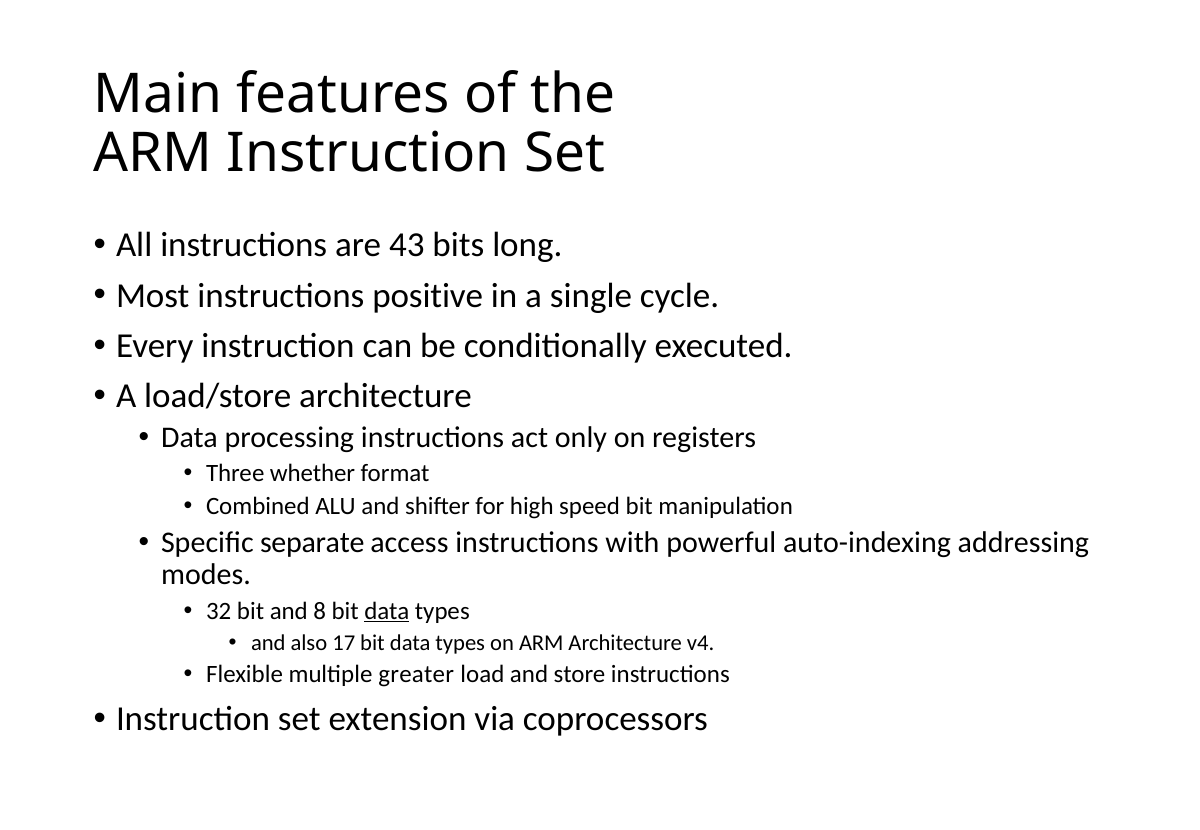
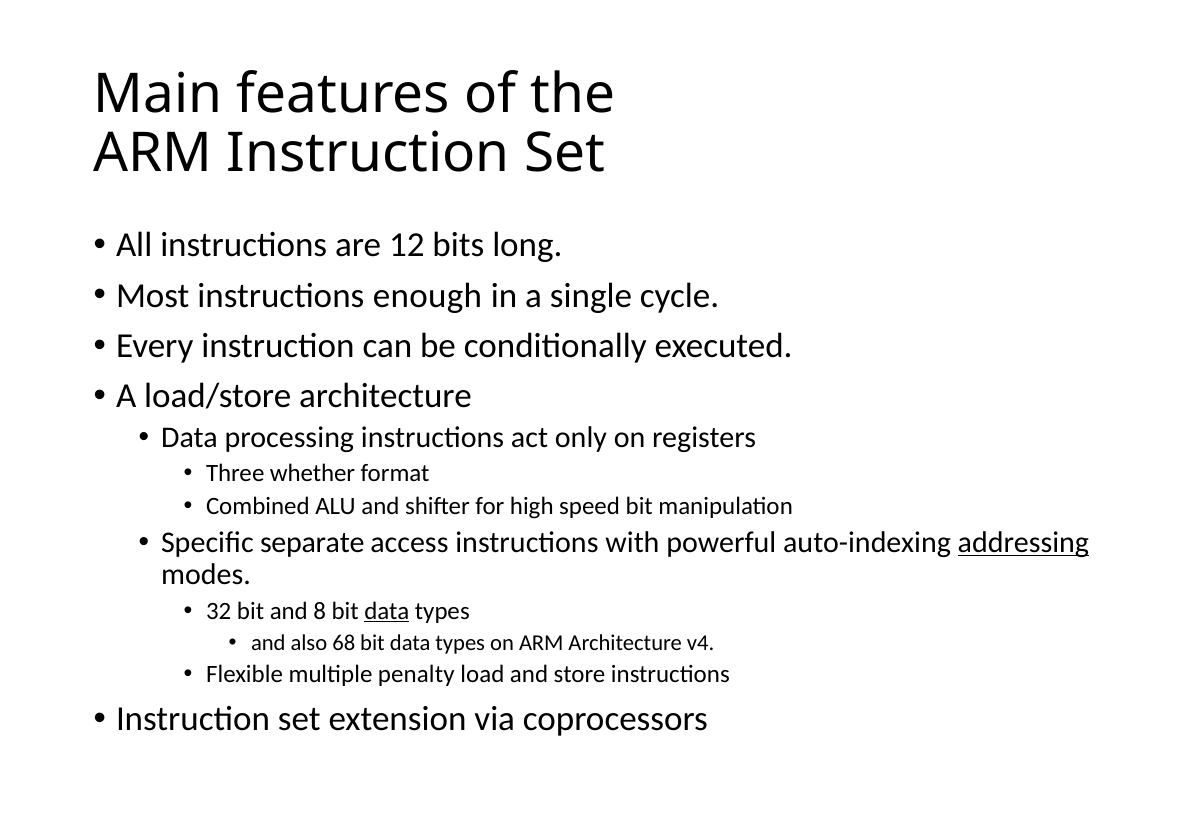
43: 43 -> 12
positive: positive -> enough
addressing underline: none -> present
17: 17 -> 68
greater: greater -> penalty
